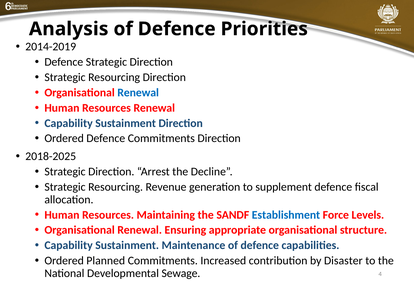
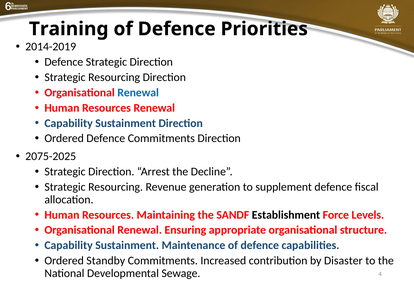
Analysis: Analysis -> Training
2018-2025: 2018-2025 -> 2075-2025
Establishment colour: blue -> black
Planned: Planned -> Standby
